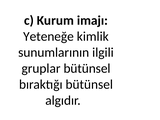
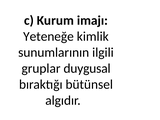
gruplar bütünsel: bütünsel -> duygusal
